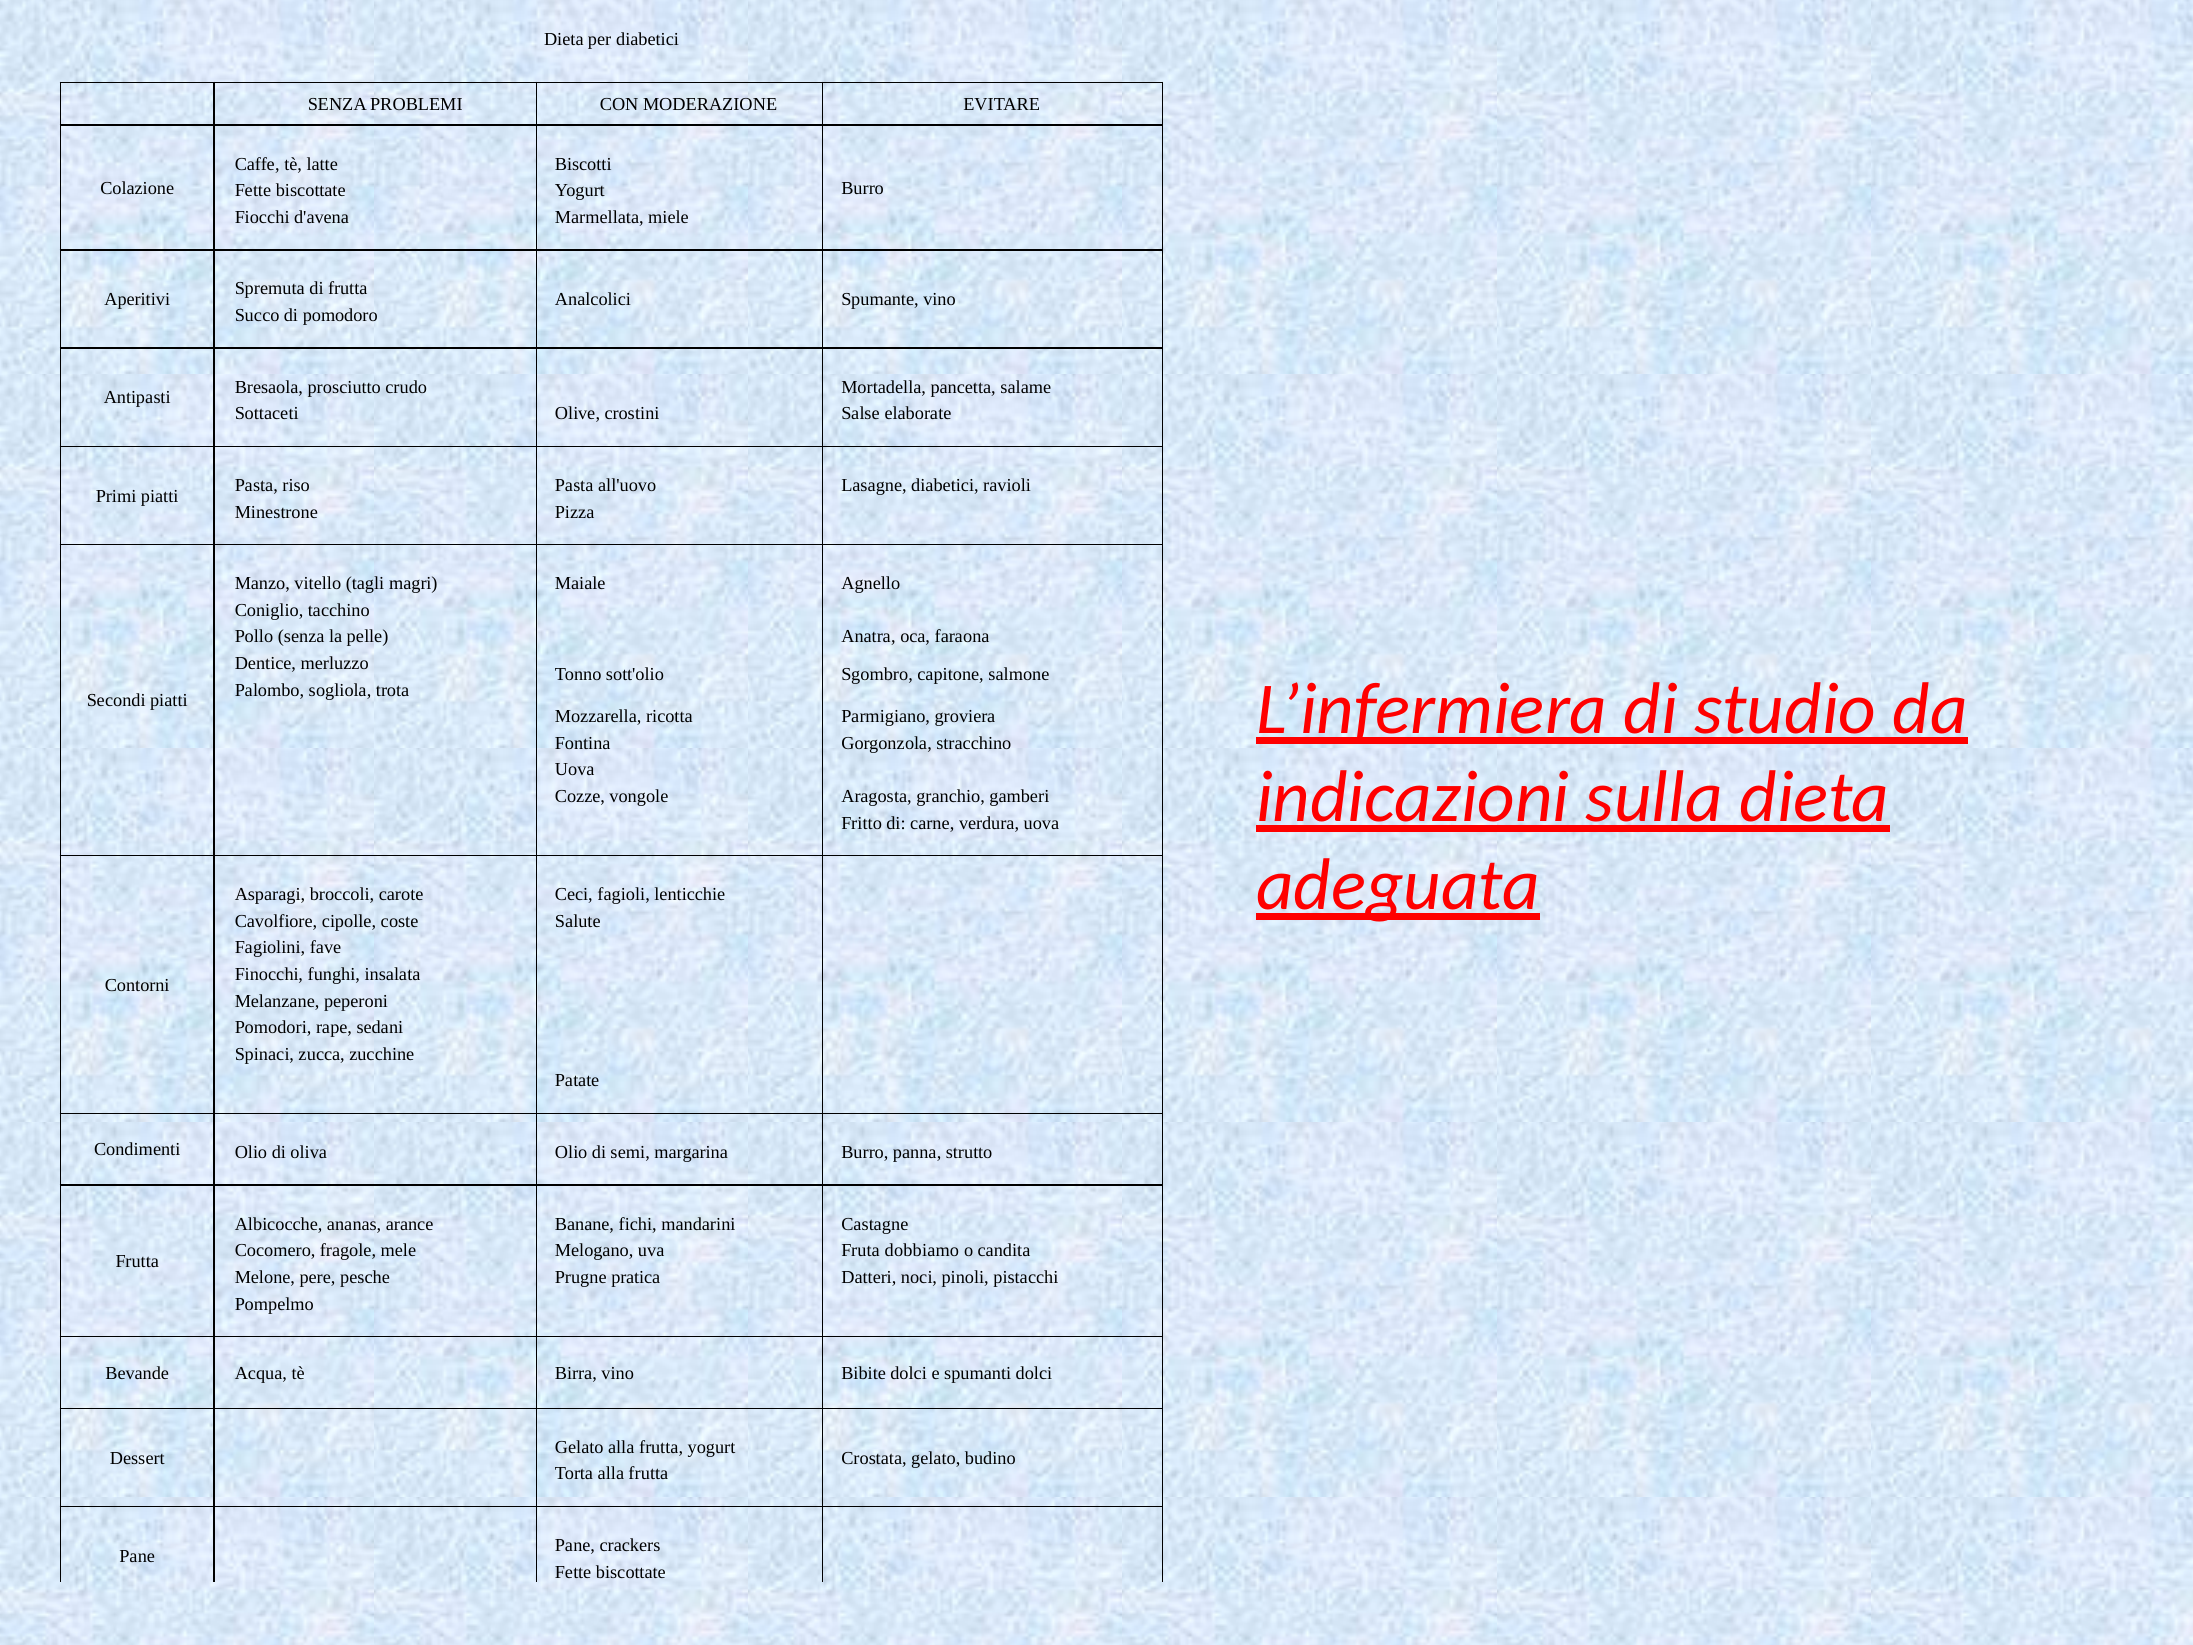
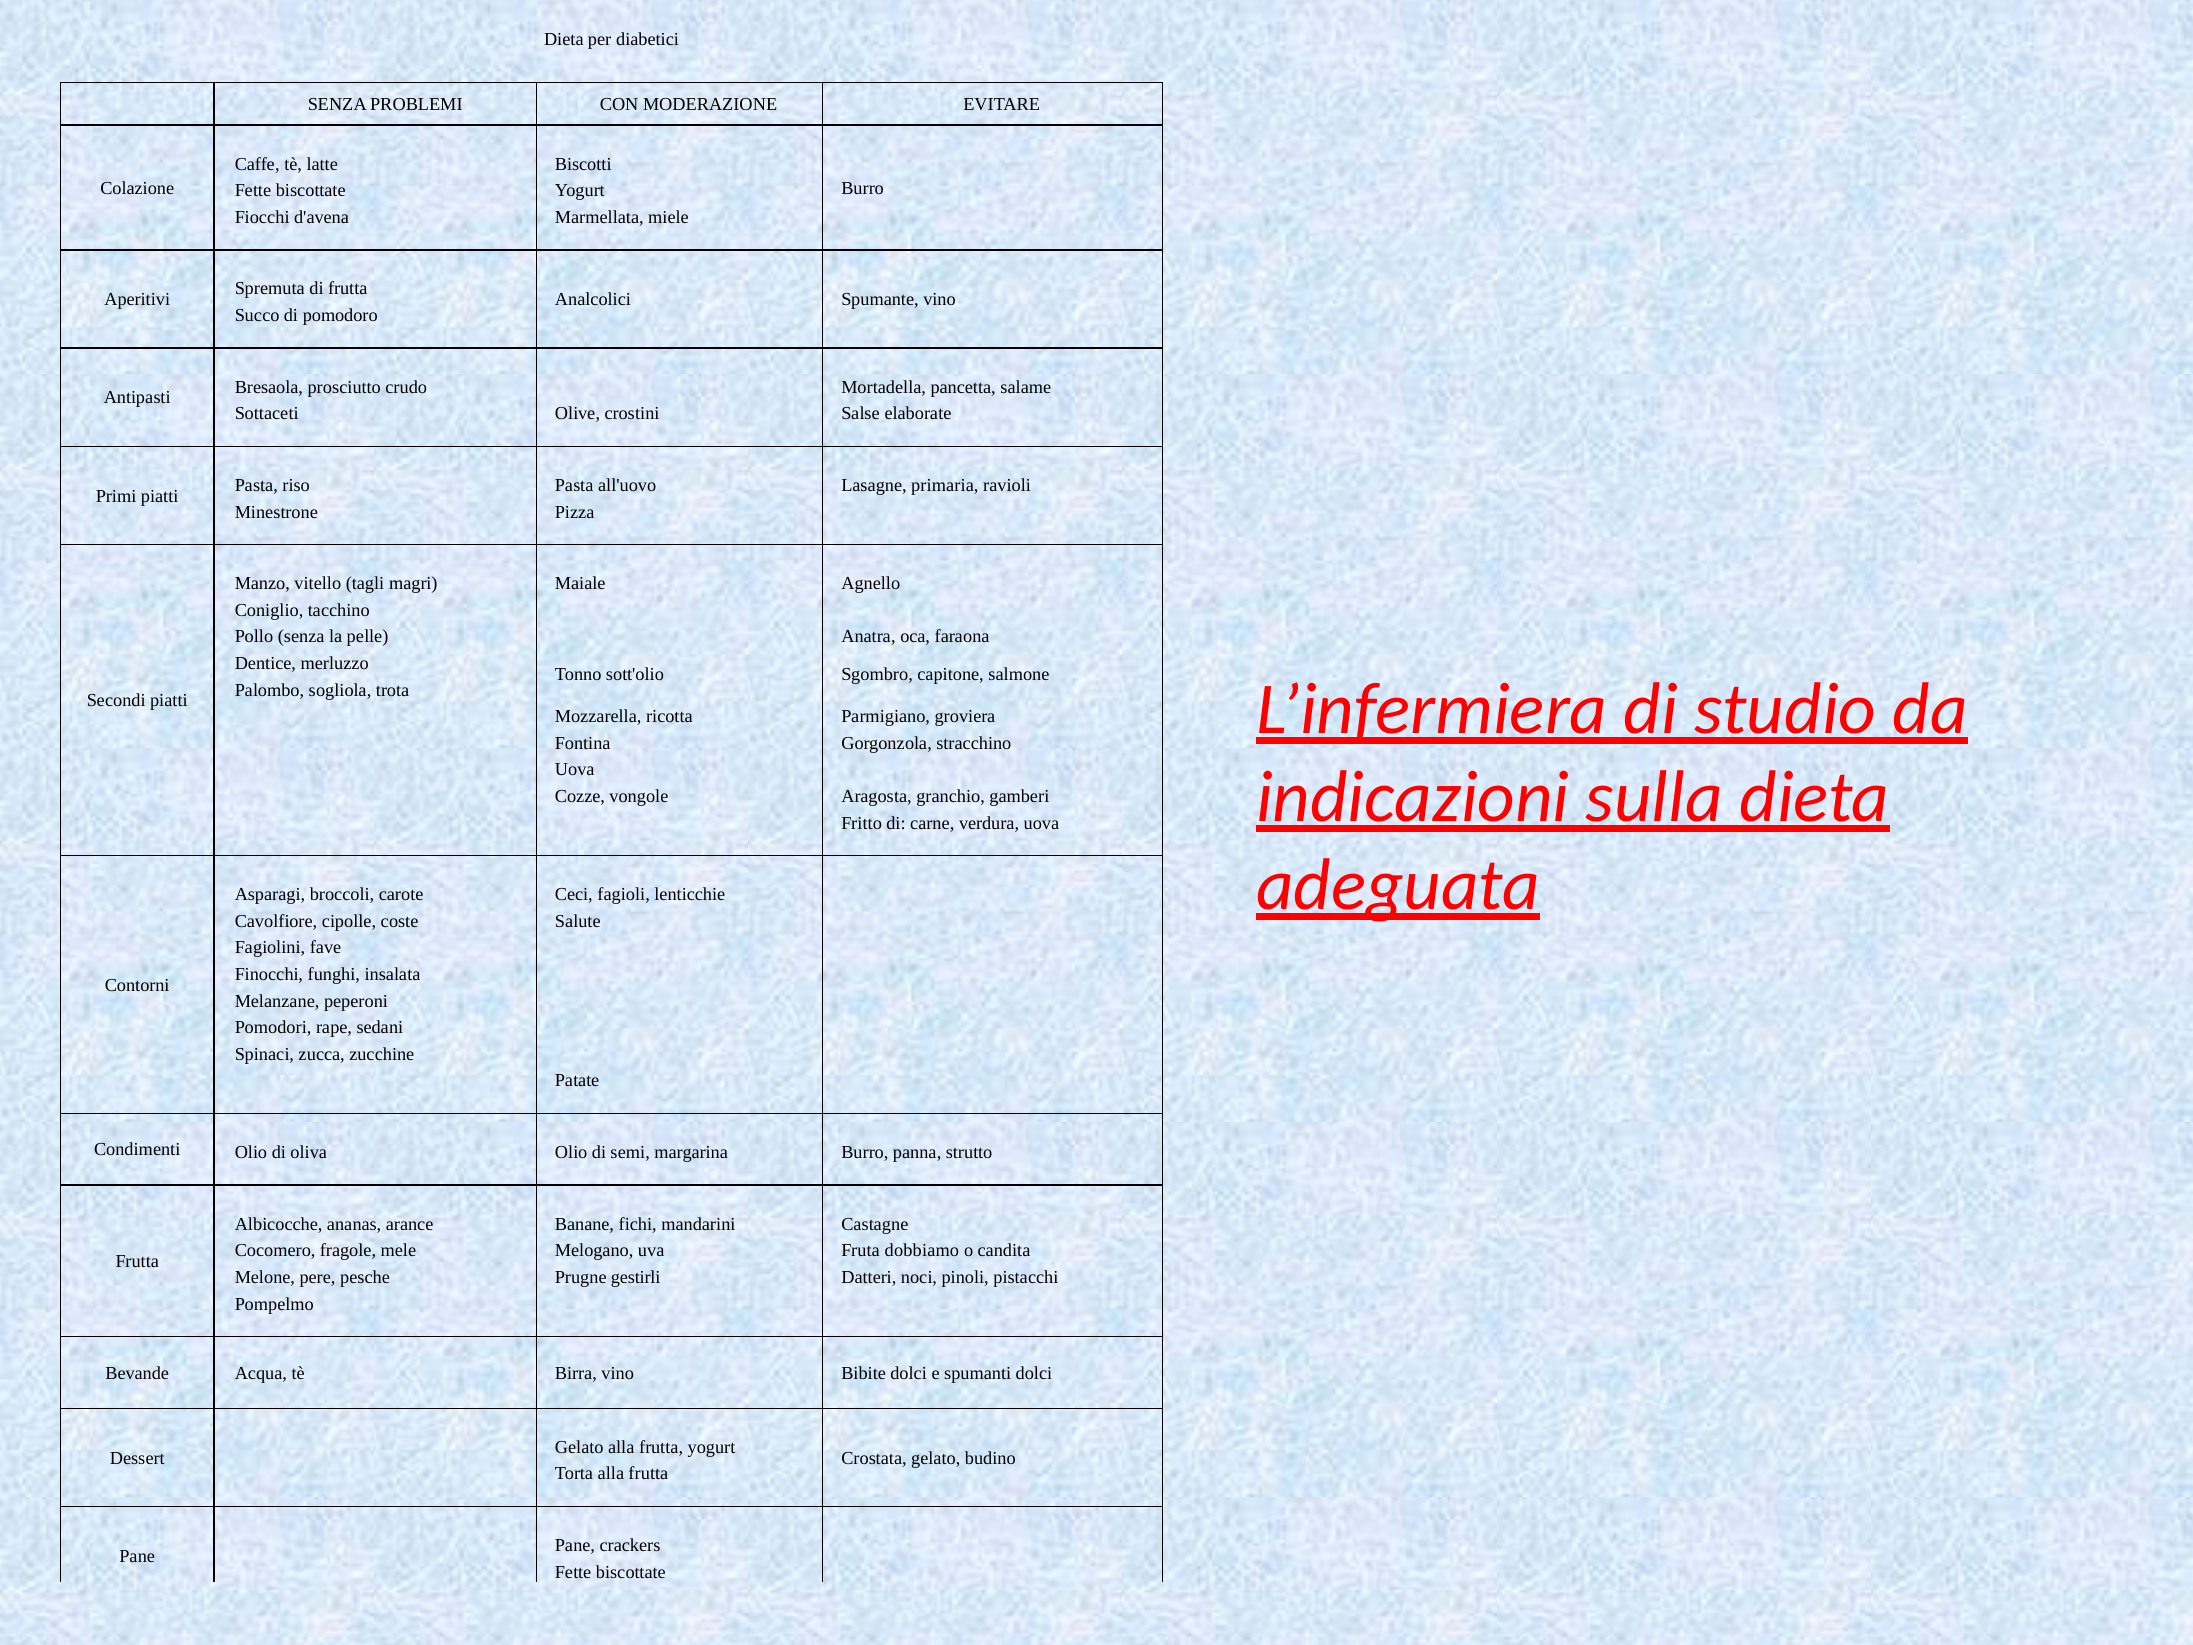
Lasagne diabetici: diabetici -> primaria
pratica: pratica -> gestirli
